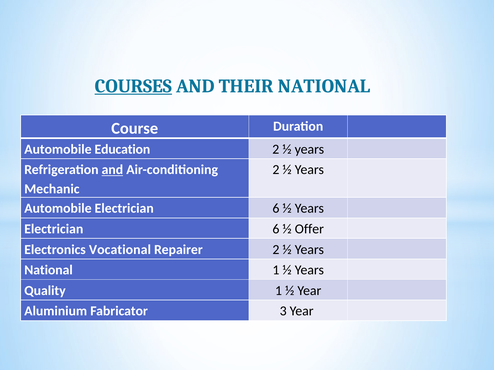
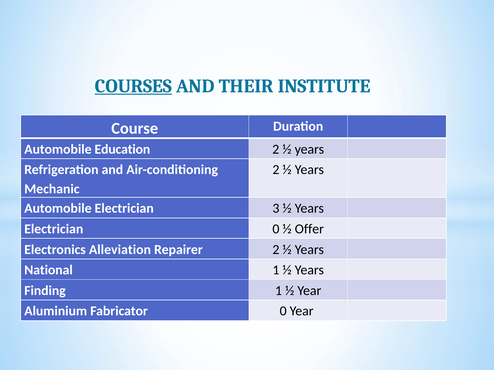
THEIR NATIONAL: NATIONAL -> INSTITUTE
and at (112, 170) underline: present -> none
Automobile Electrician 6: 6 -> 3
6 at (276, 229): 6 -> 0
Vocational: Vocational -> Alleviation
Quality: Quality -> Finding
Fabricator 3: 3 -> 0
